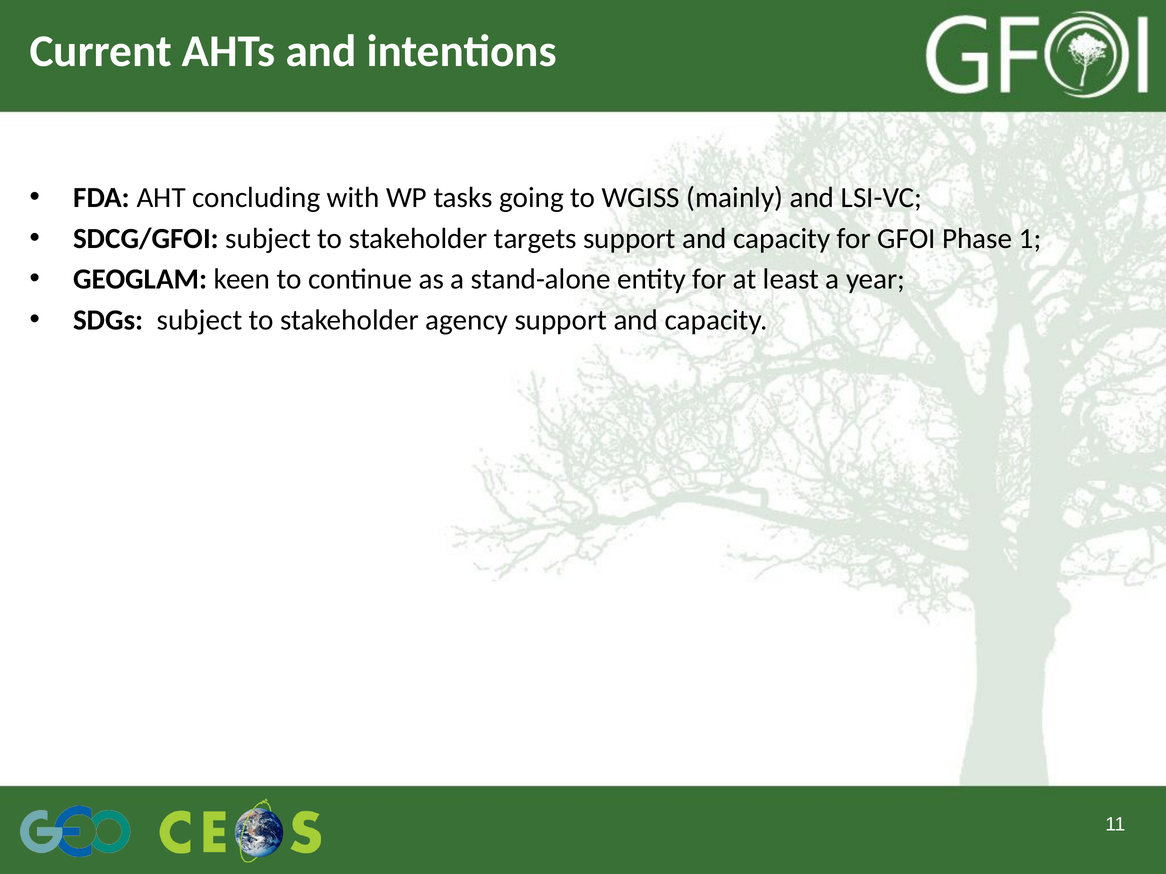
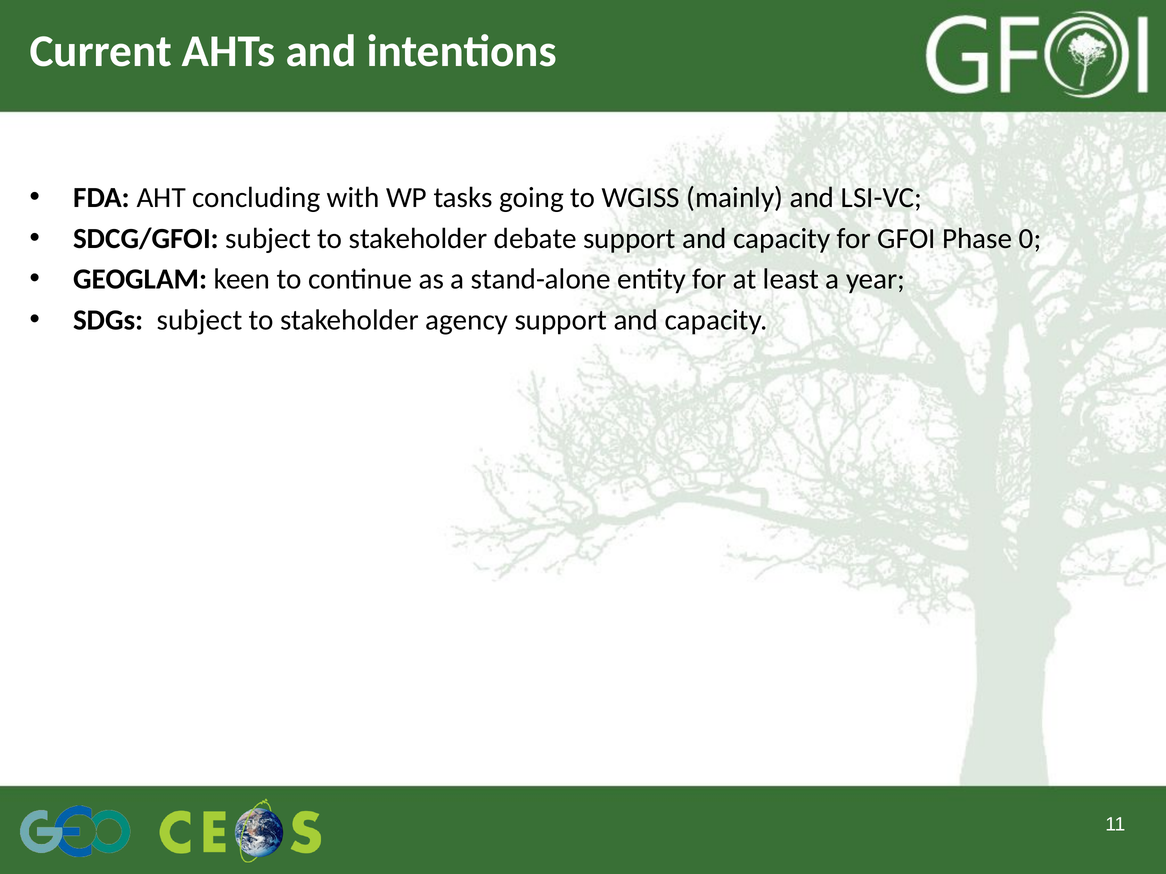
targets: targets -> debate
1: 1 -> 0
